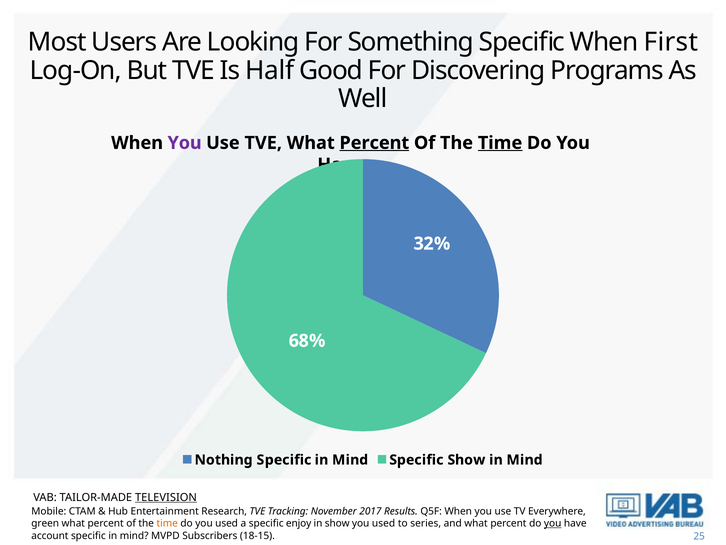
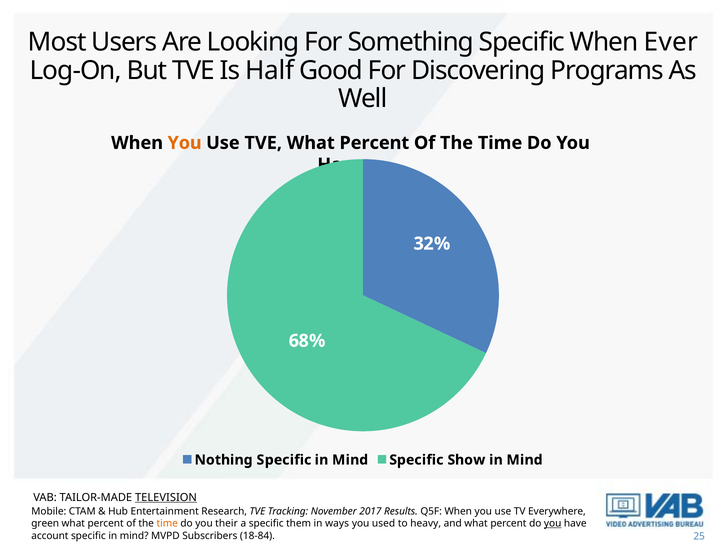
First: First -> Ever
You at (185, 143) colour: purple -> orange
Percent at (374, 143) underline: present -> none
Time at (500, 143) underline: present -> none
do you used: used -> their
enjoy: enjoy -> them
in show: show -> ways
series: series -> heavy
18-15: 18-15 -> 18-84
